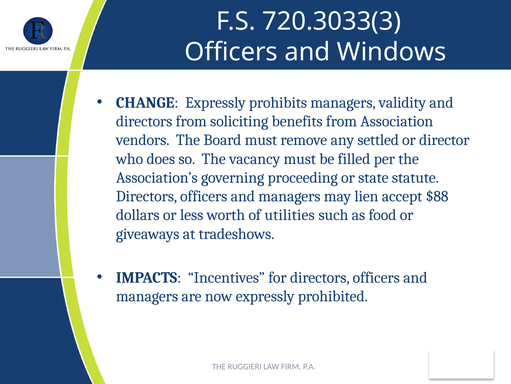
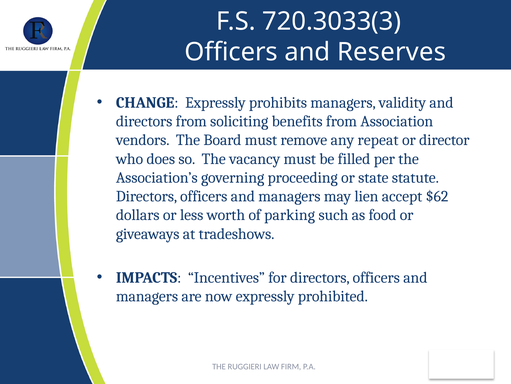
Windows: Windows -> Reserves
settled: settled -> repeat
$88: $88 -> $62
utilities: utilities -> parking
